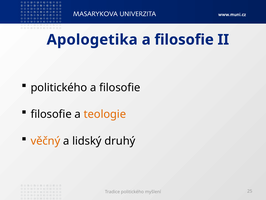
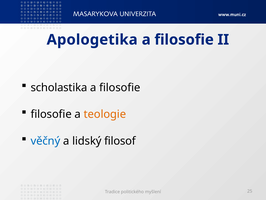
politického at (59, 87): politického -> scholastika
věčný colour: orange -> blue
druhý: druhý -> filosof
